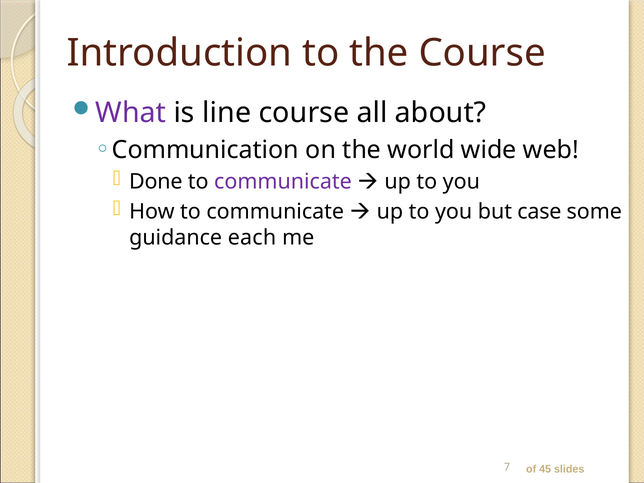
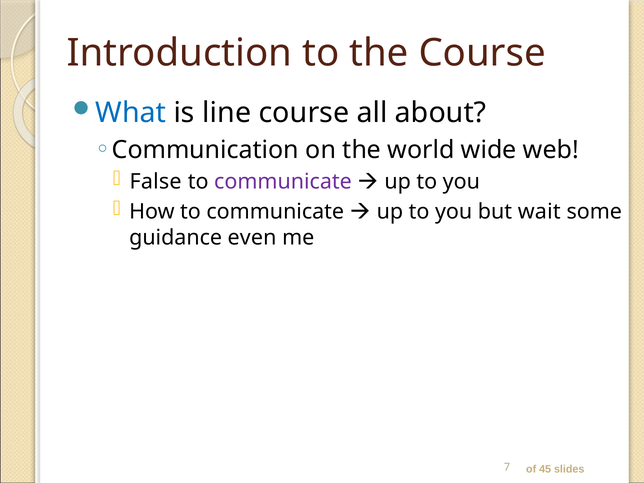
What colour: purple -> blue
Done: Done -> False
case: case -> wait
each: each -> even
